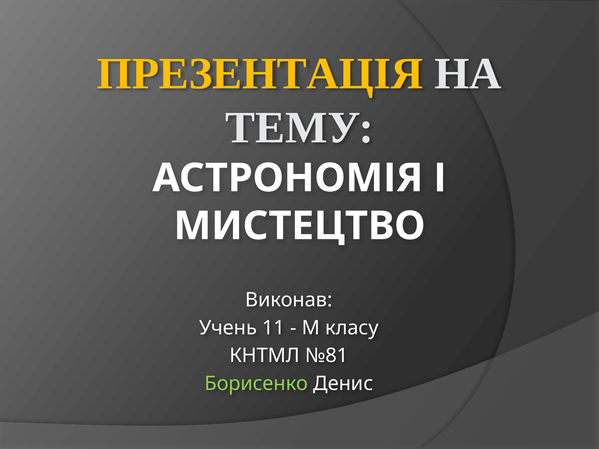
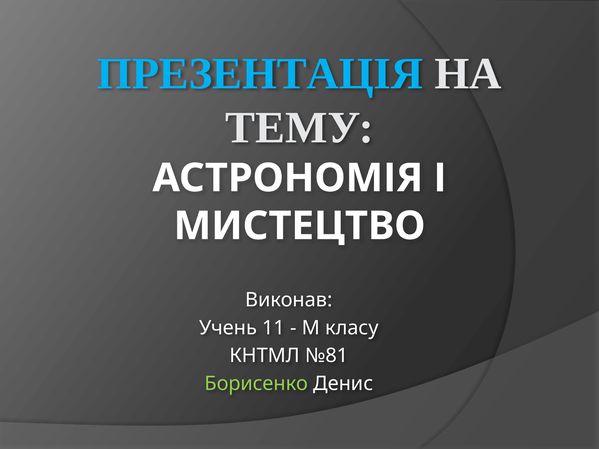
ПРЕЗЕНТАЦІЯ colour: yellow -> light blue
